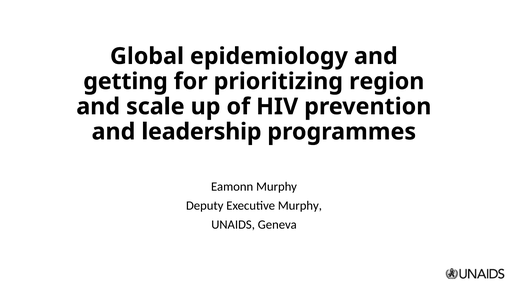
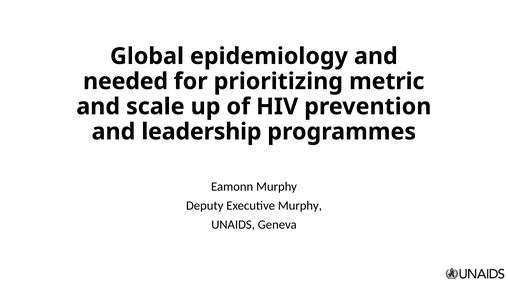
getting: getting -> needed
region: region -> metric
